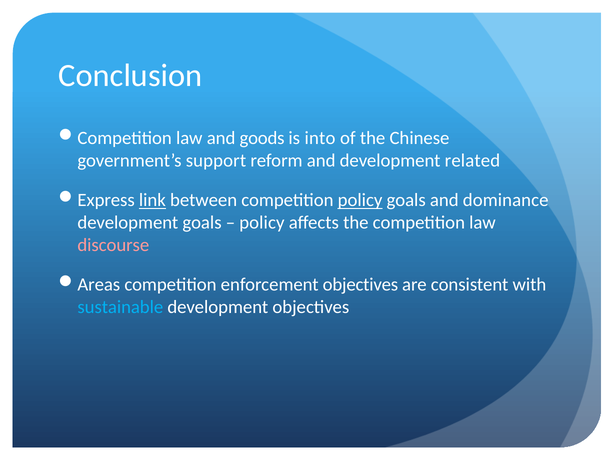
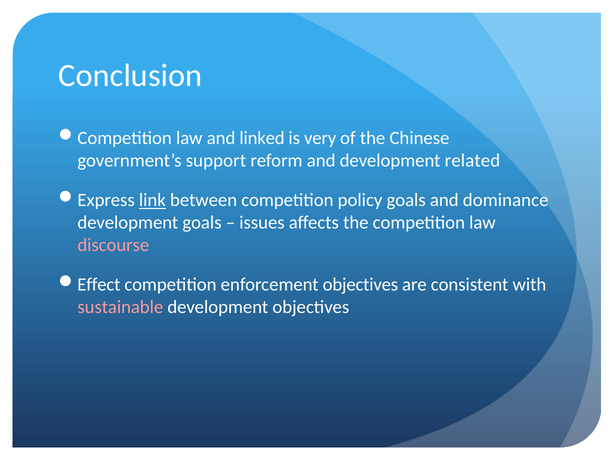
goods: goods -> linked
into: into -> very
policy at (360, 201) underline: present -> none
policy at (262, 223): policy -> issues
Areas: Areas -> Effect
sustainable colour: light blue -> pink
